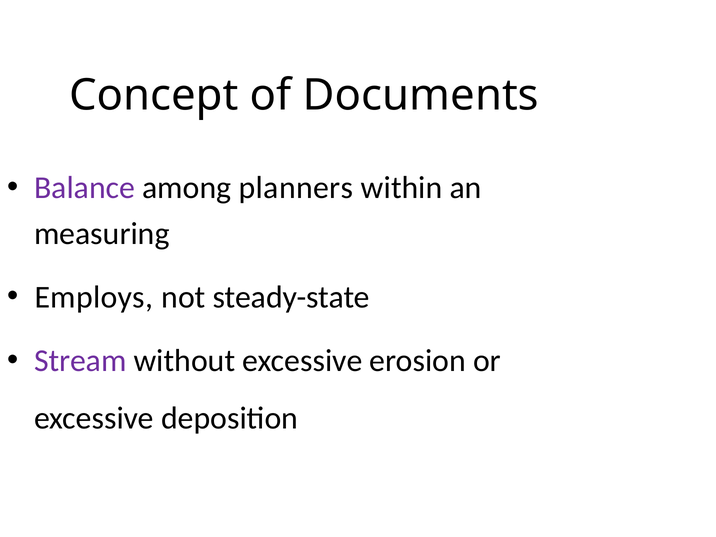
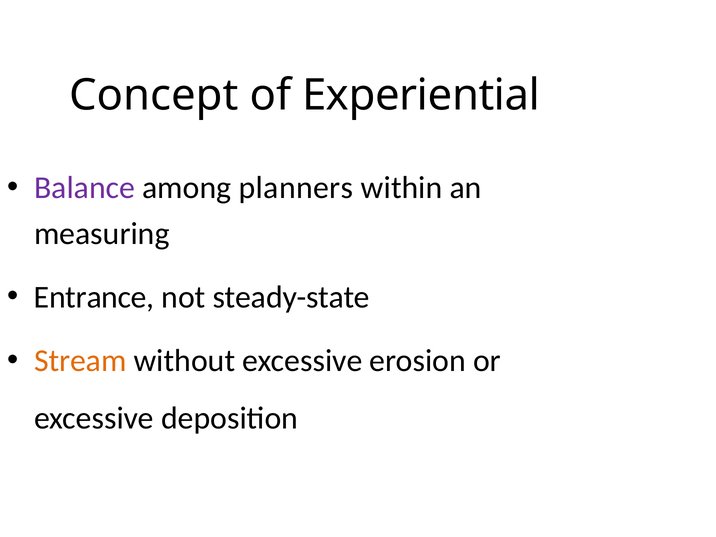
Documents: Documents -> Experiential
Employs: Employs -> Entrance
Stream colour: purple -> orange
